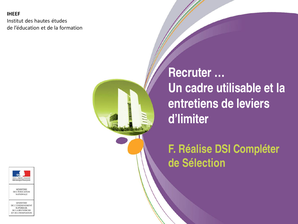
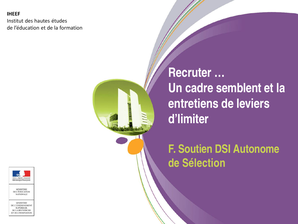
utilisable: utilisable -> semblent
Réalise: Réalise -> Soutien
Compléter: Compléter -> Autonome
